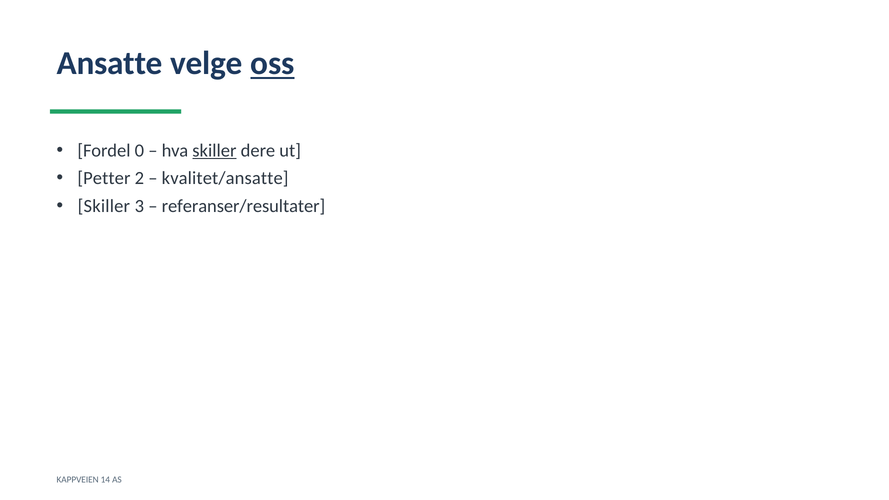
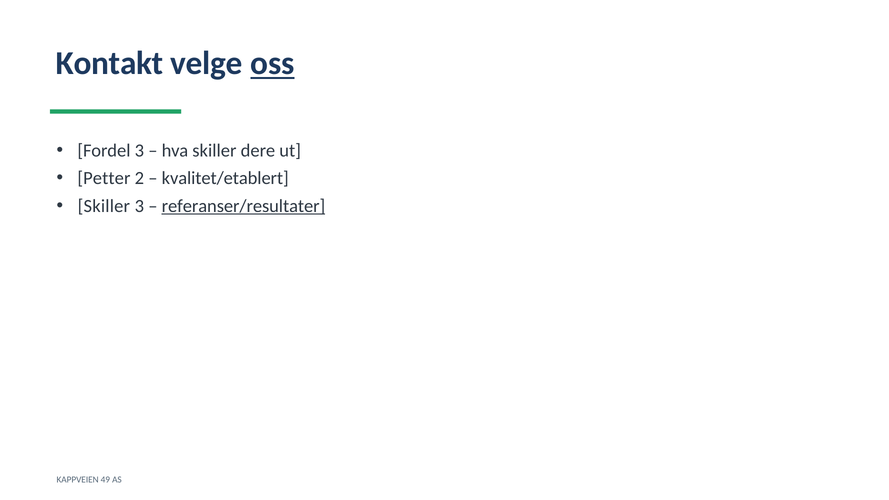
Ansatte: Ansatte -> Kontakt
Fordel 0: 0 -> 3
skiller at (214, 151) underline: present -> none
kvalitet/ansatte: kvalitet/ansatte -> kvalitet/etablert
referanser/resultater underline: none -> present
14: 14 -> 49
